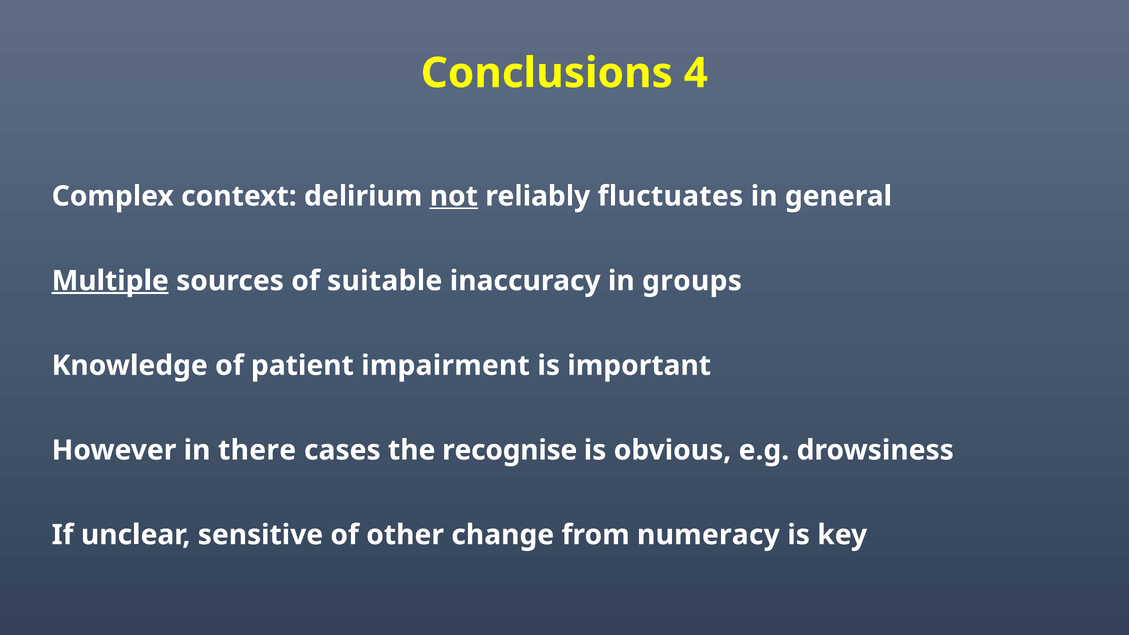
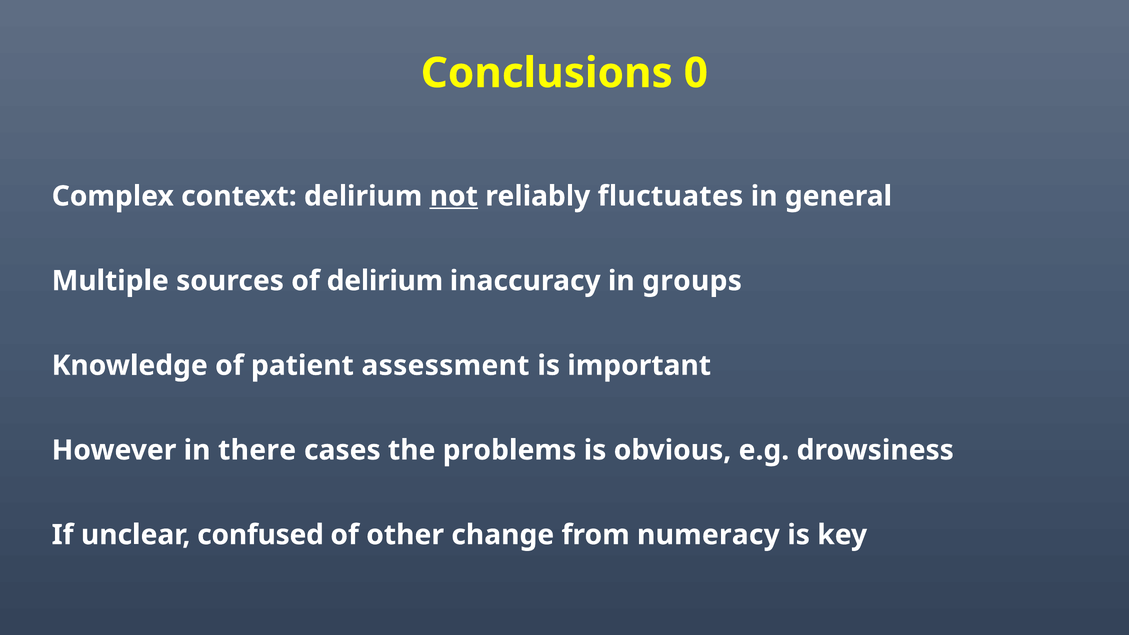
4: 4 -> 0
Multiple underline: present -> none
of suitable: suitable -> delirium
impairment: impairment -> assessment
recognise: recognise -> problems
sensitive: sensitive -> confused
